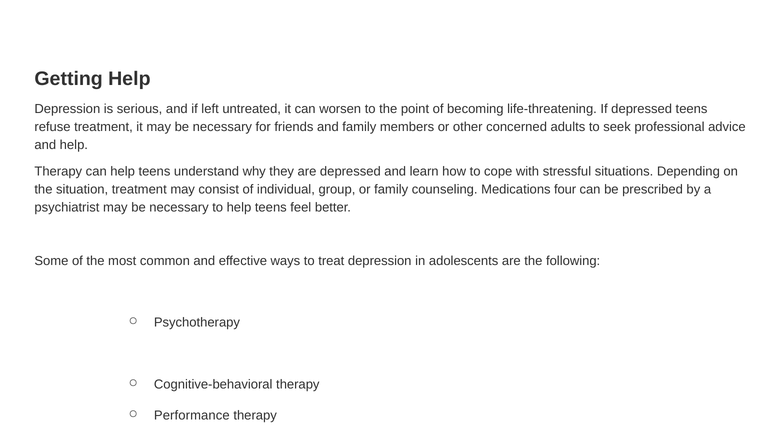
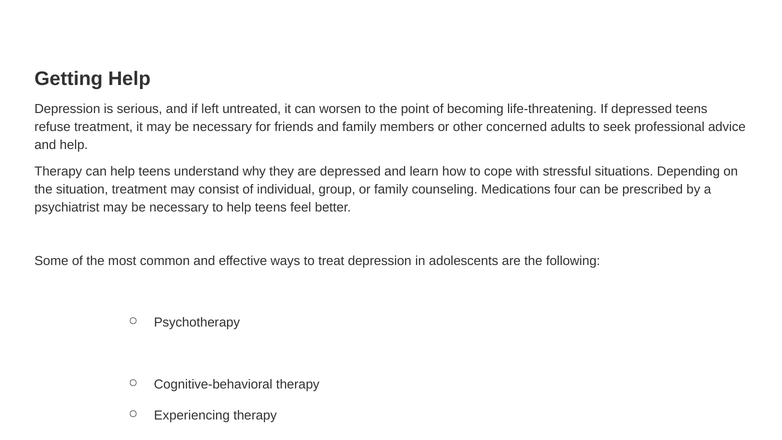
Performance: Performance -> Experiencing
